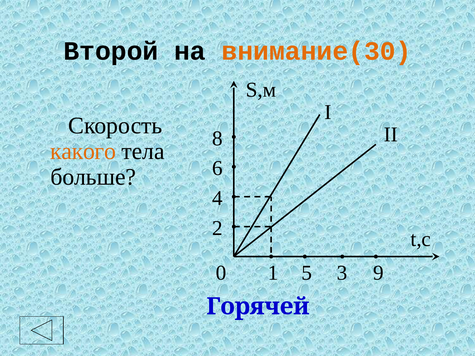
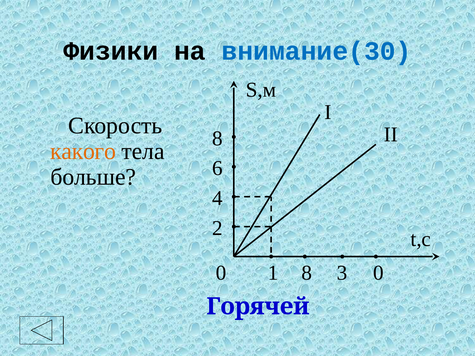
Второй: Второй -> Физики
внимание(30 colour: orange -> blue
1 5: 5 -> 8
3 9: 9 -> 0
